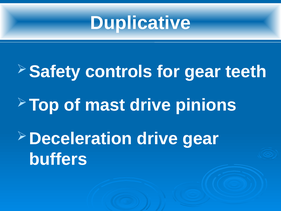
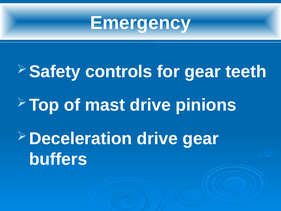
Duplicative: Duplicative -> Emergency
